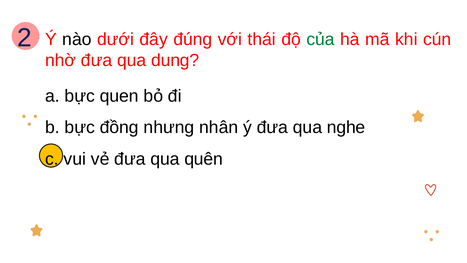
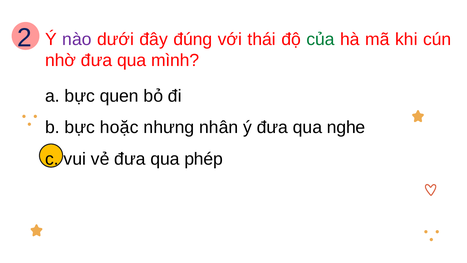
nào colour: black -> purple
dung: dung -> mình
đồng: đồng -> hoặc
quên: quên -> phép
